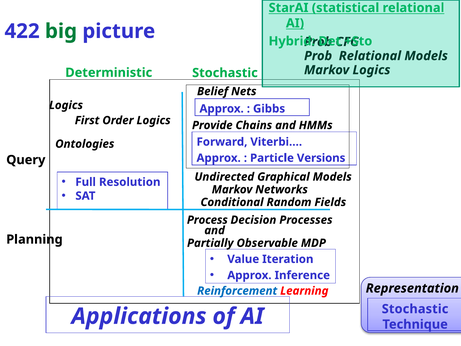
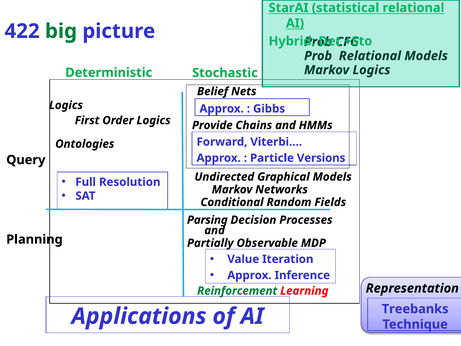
Process: Process -> Parsing
Reinforcement colour: blue -> green
Stochastic at (415, 309): Stochastic -> Treebanks
